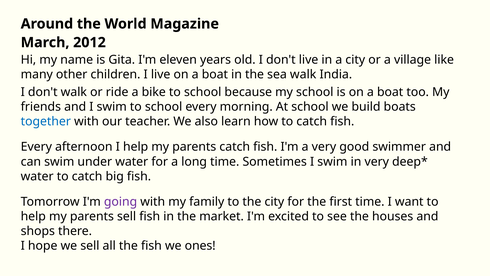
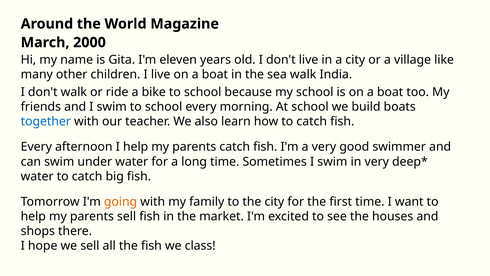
2012: 2012 -> 2000
going colour: purple -> orange
ones: ones -> class
